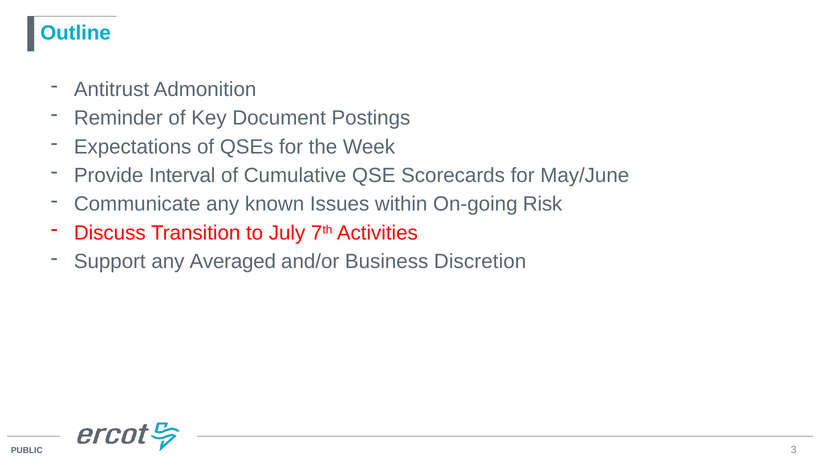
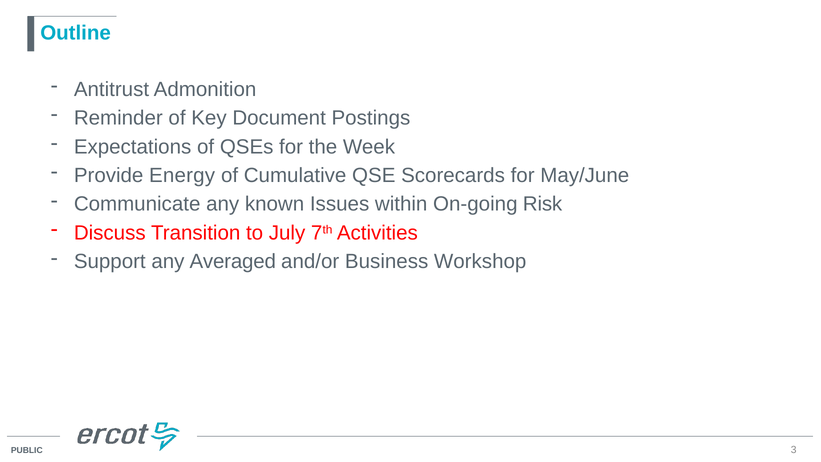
Interval: Interval -> Energy
Discretion: Discretion -> Workshop
